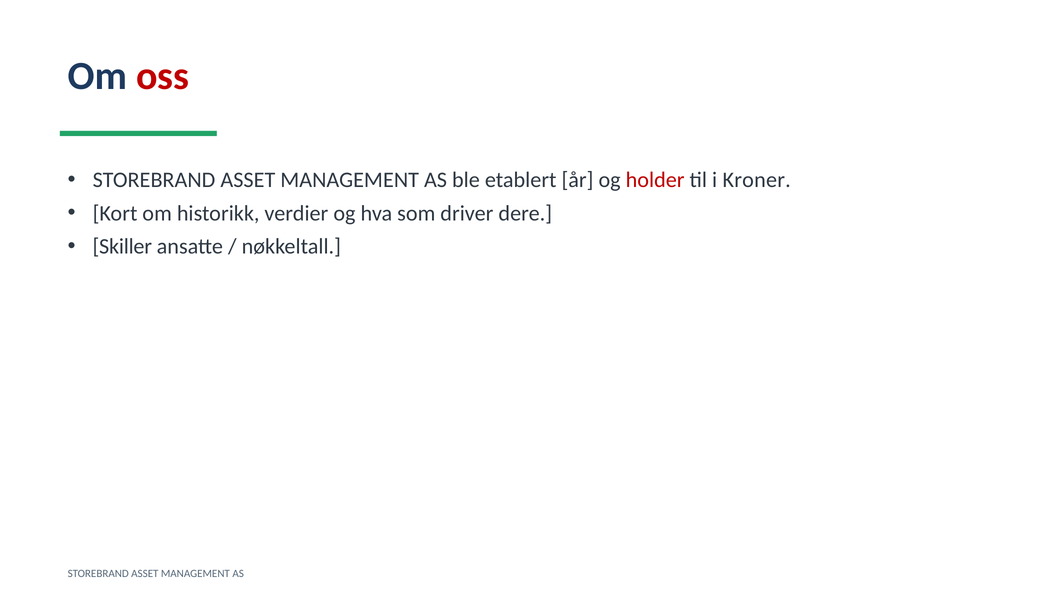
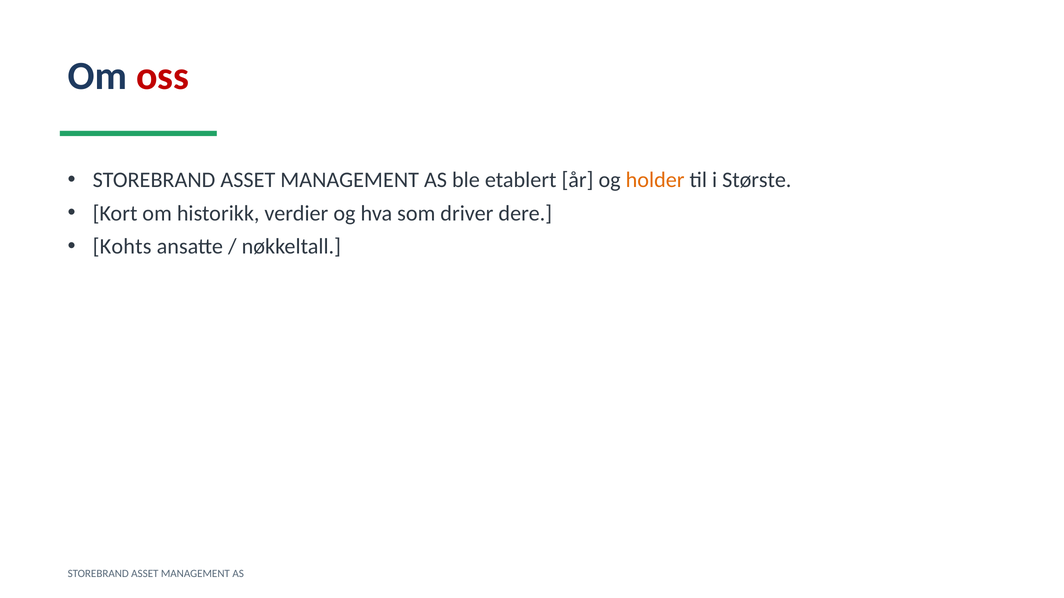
holder colour: red -> orange
Kroner: Kroner -> Største
Skiller: Skiller -> Kohts
